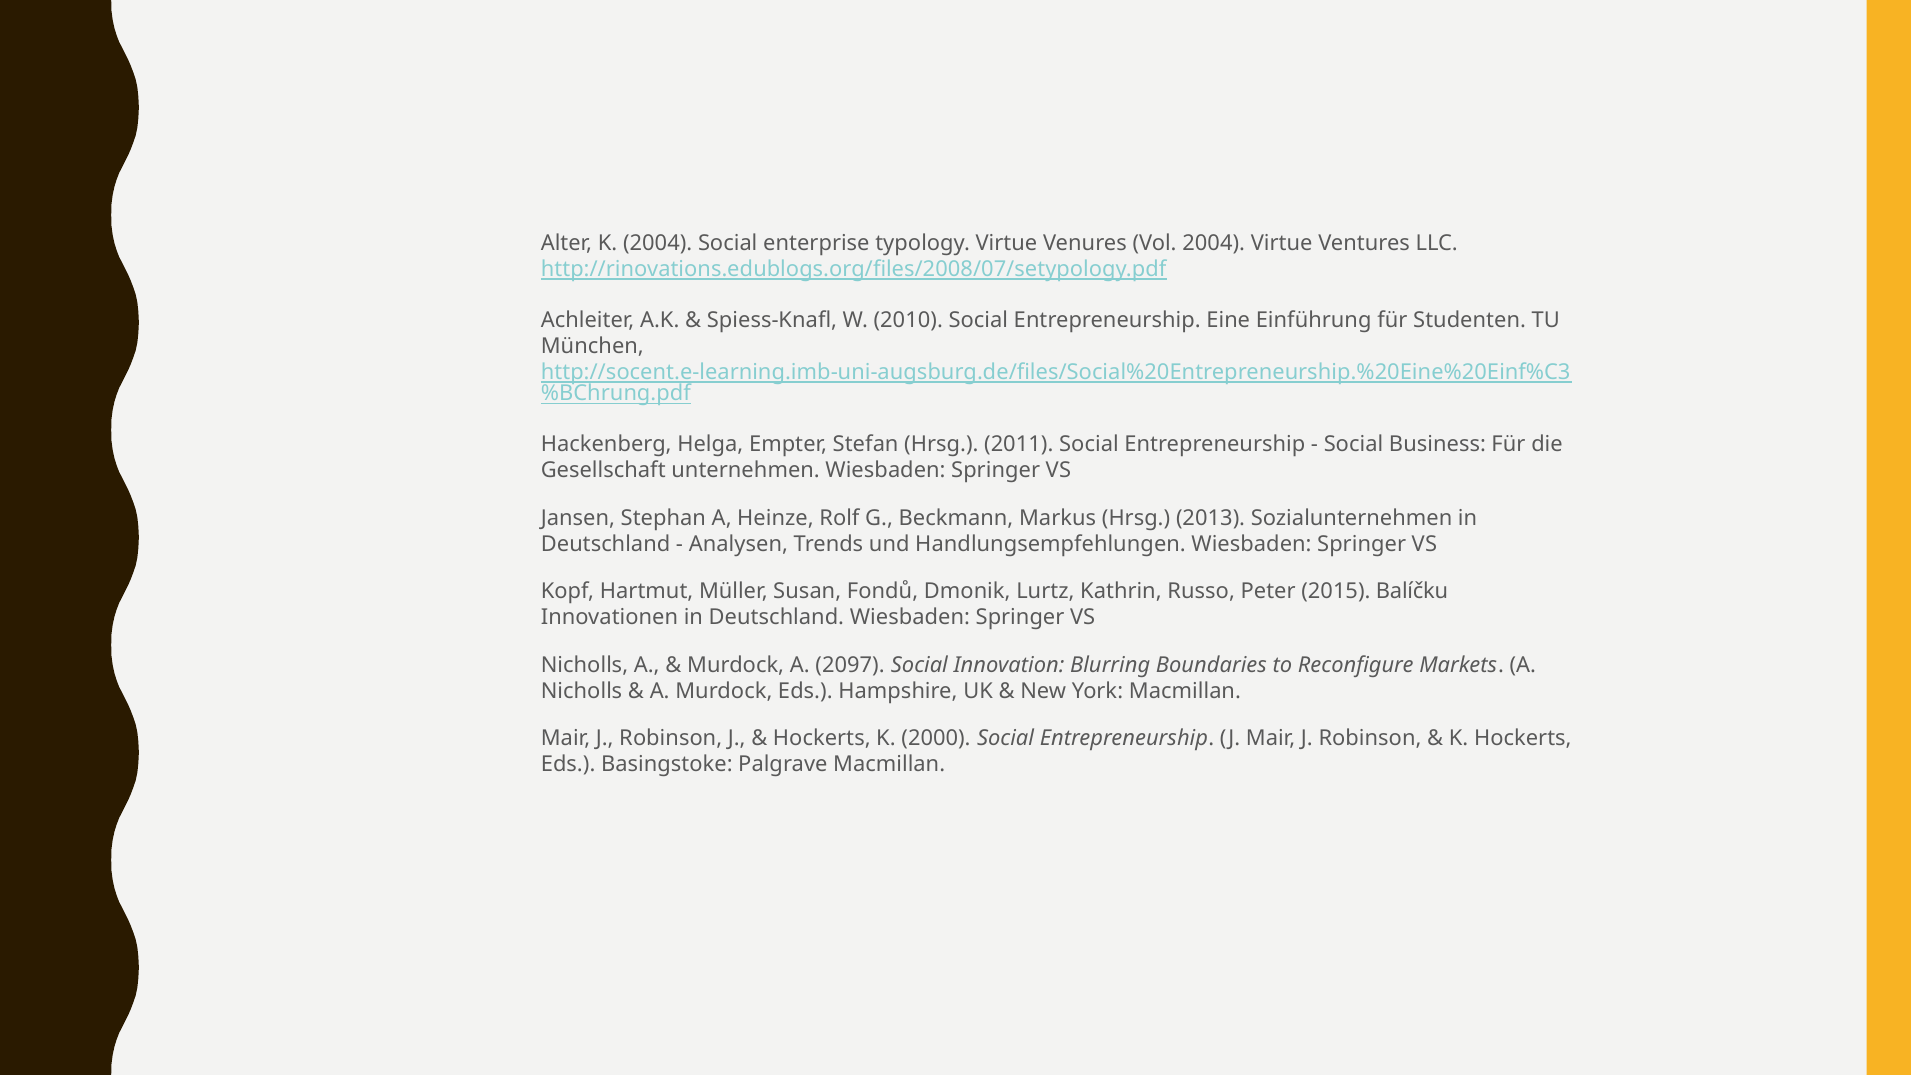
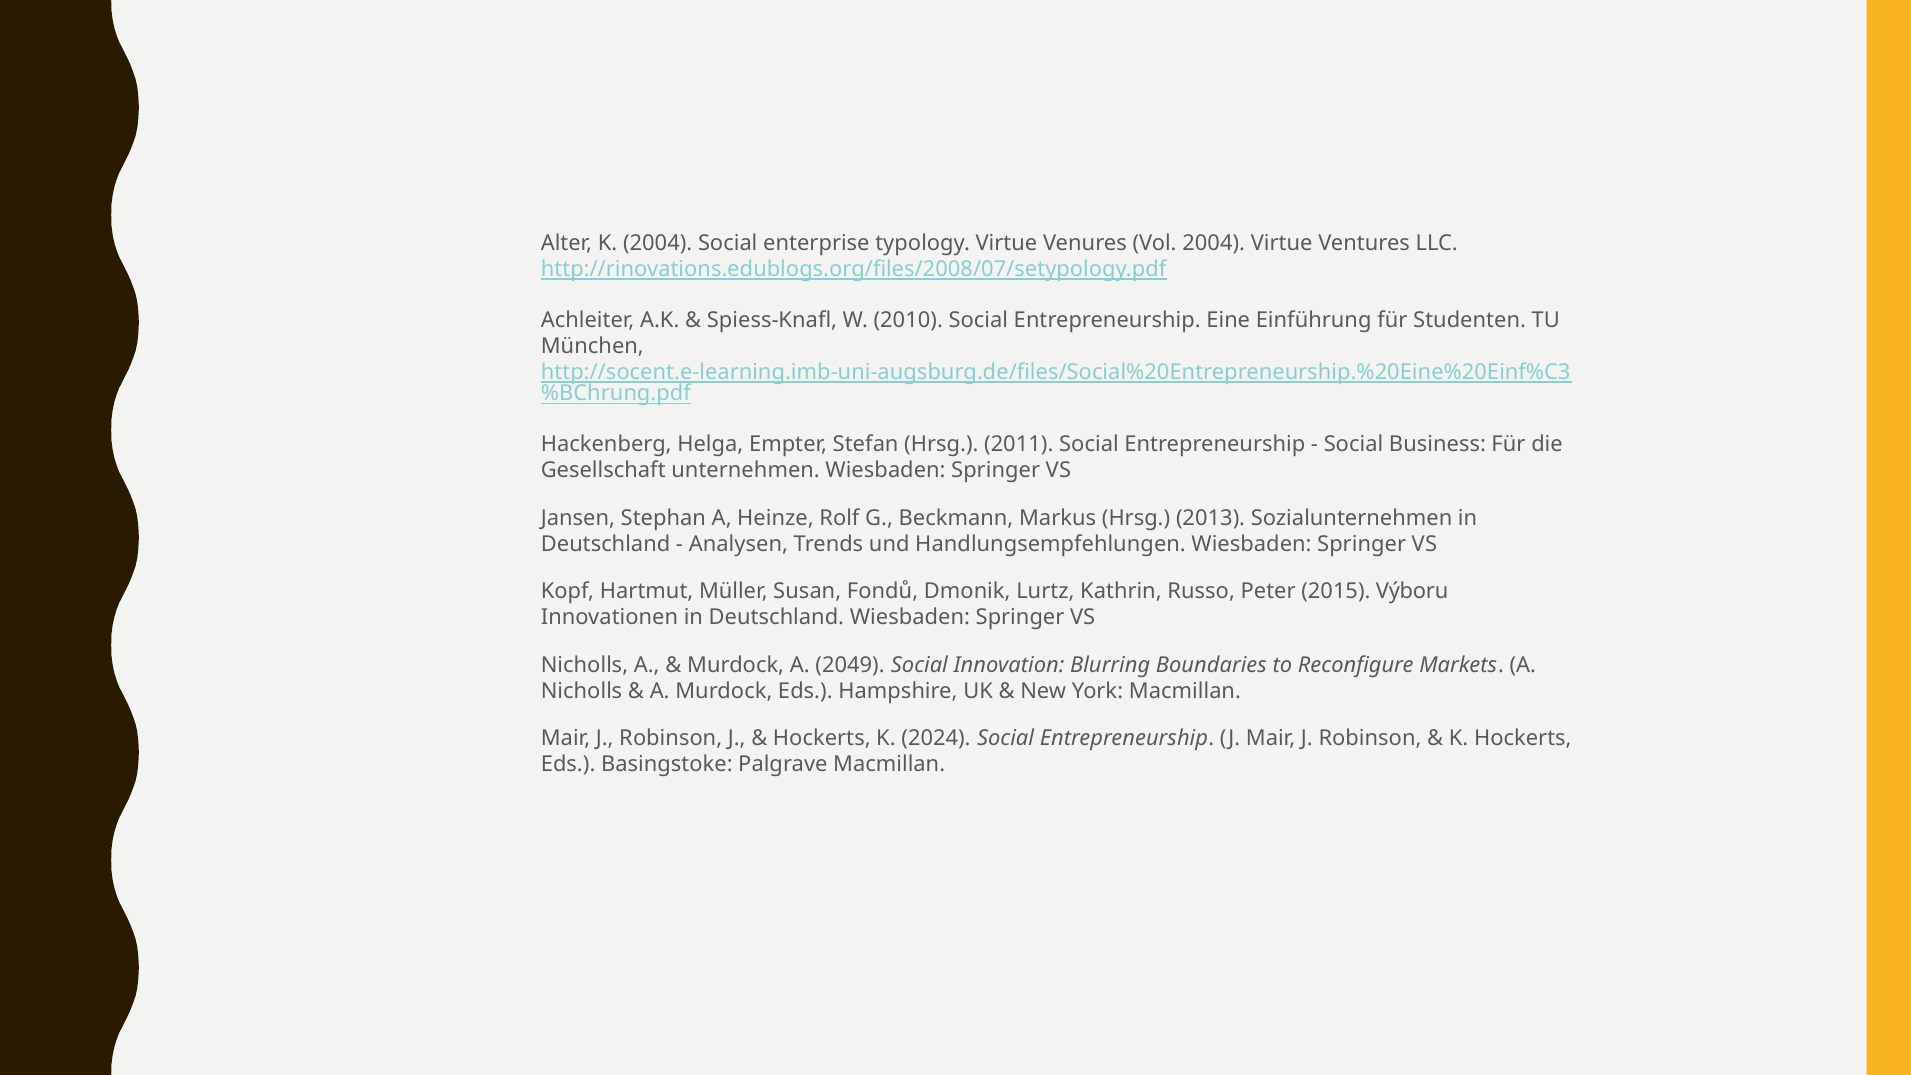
Balíčku: Balíčku -> Výboru
2097: 2097 -> 2049
2000: 2000 -> 2024
